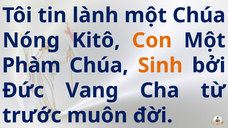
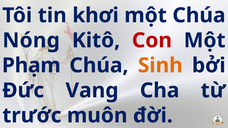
lành: lành -> khơi
Con colour: orange -> red
Phàm: Phàm -> Phạm
